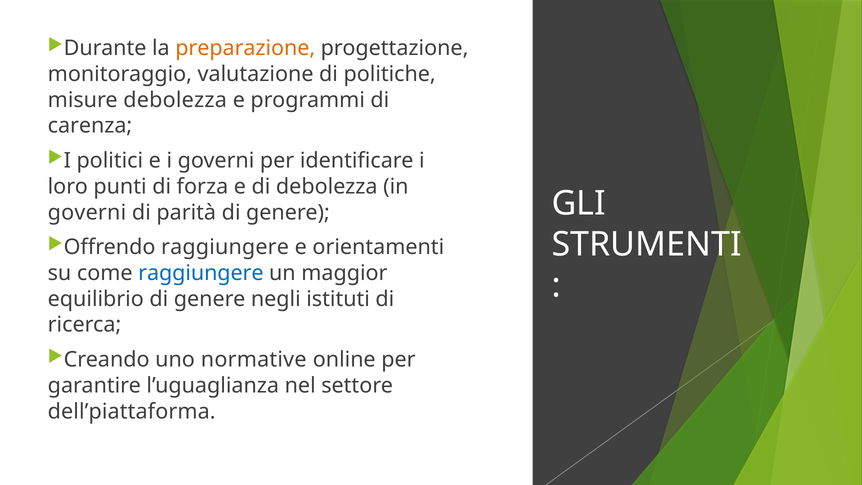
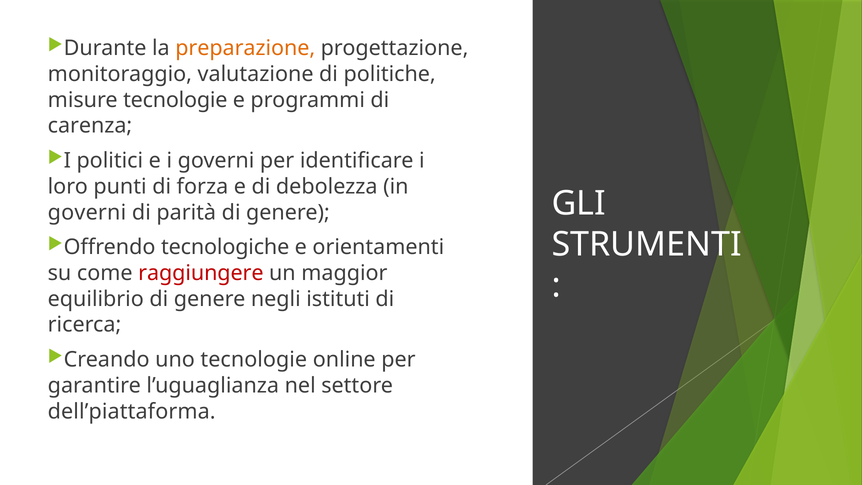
misure debolezza: debolezza -> tecnologie
Offrendo raggiungere: raggiungere -> tecnologiche
raggiungere at (201, 273) colour: blue -> red
uno normative: normative -> tecnologie
